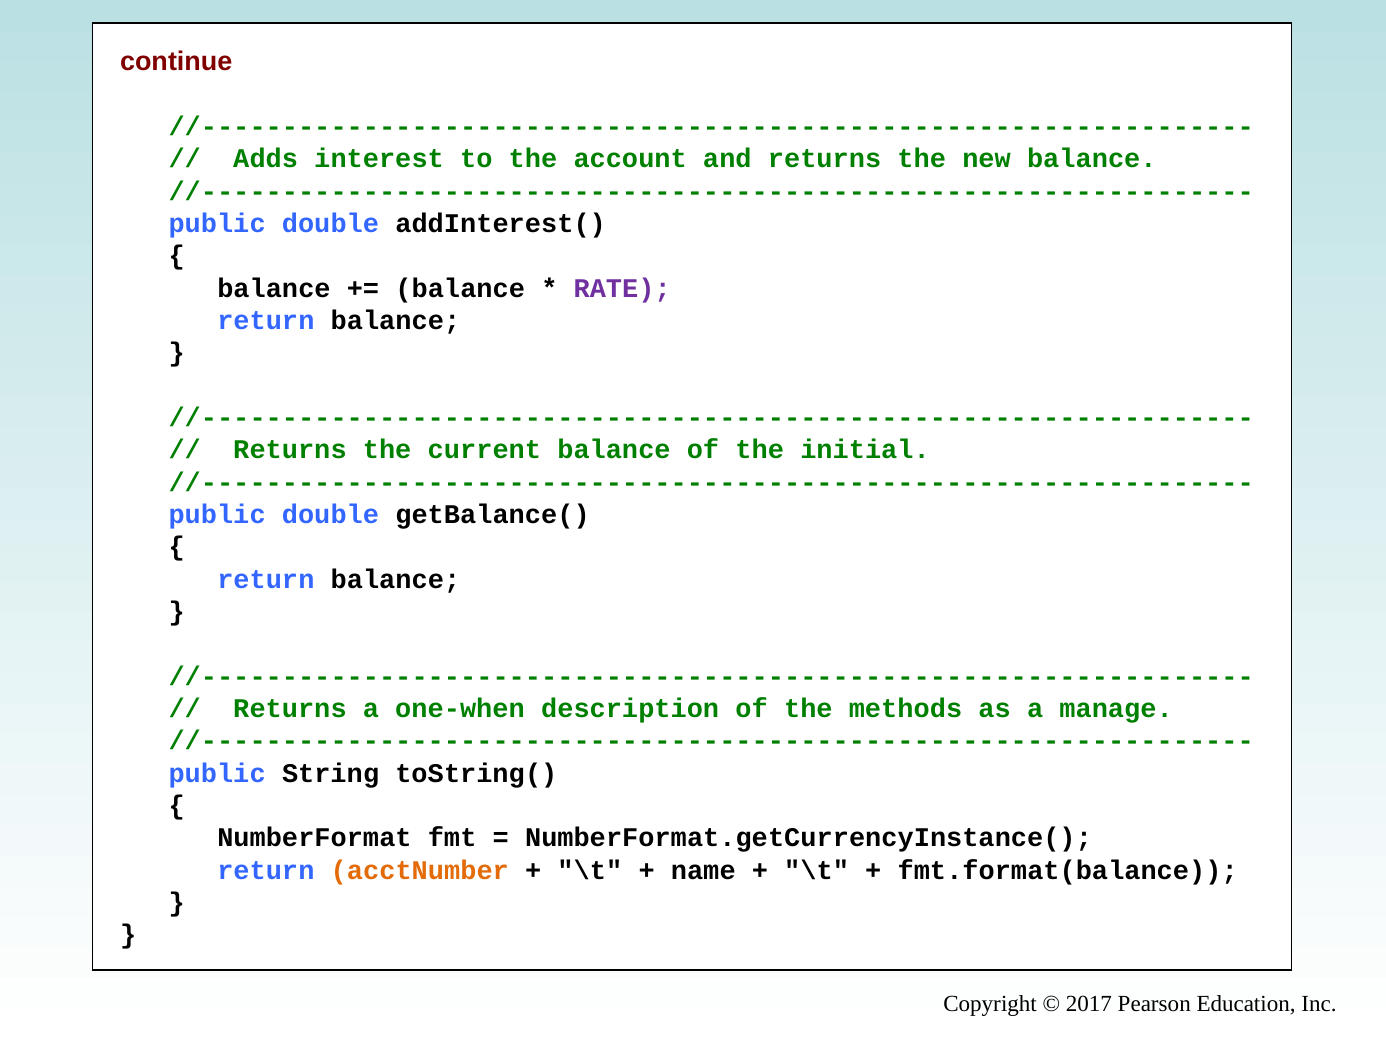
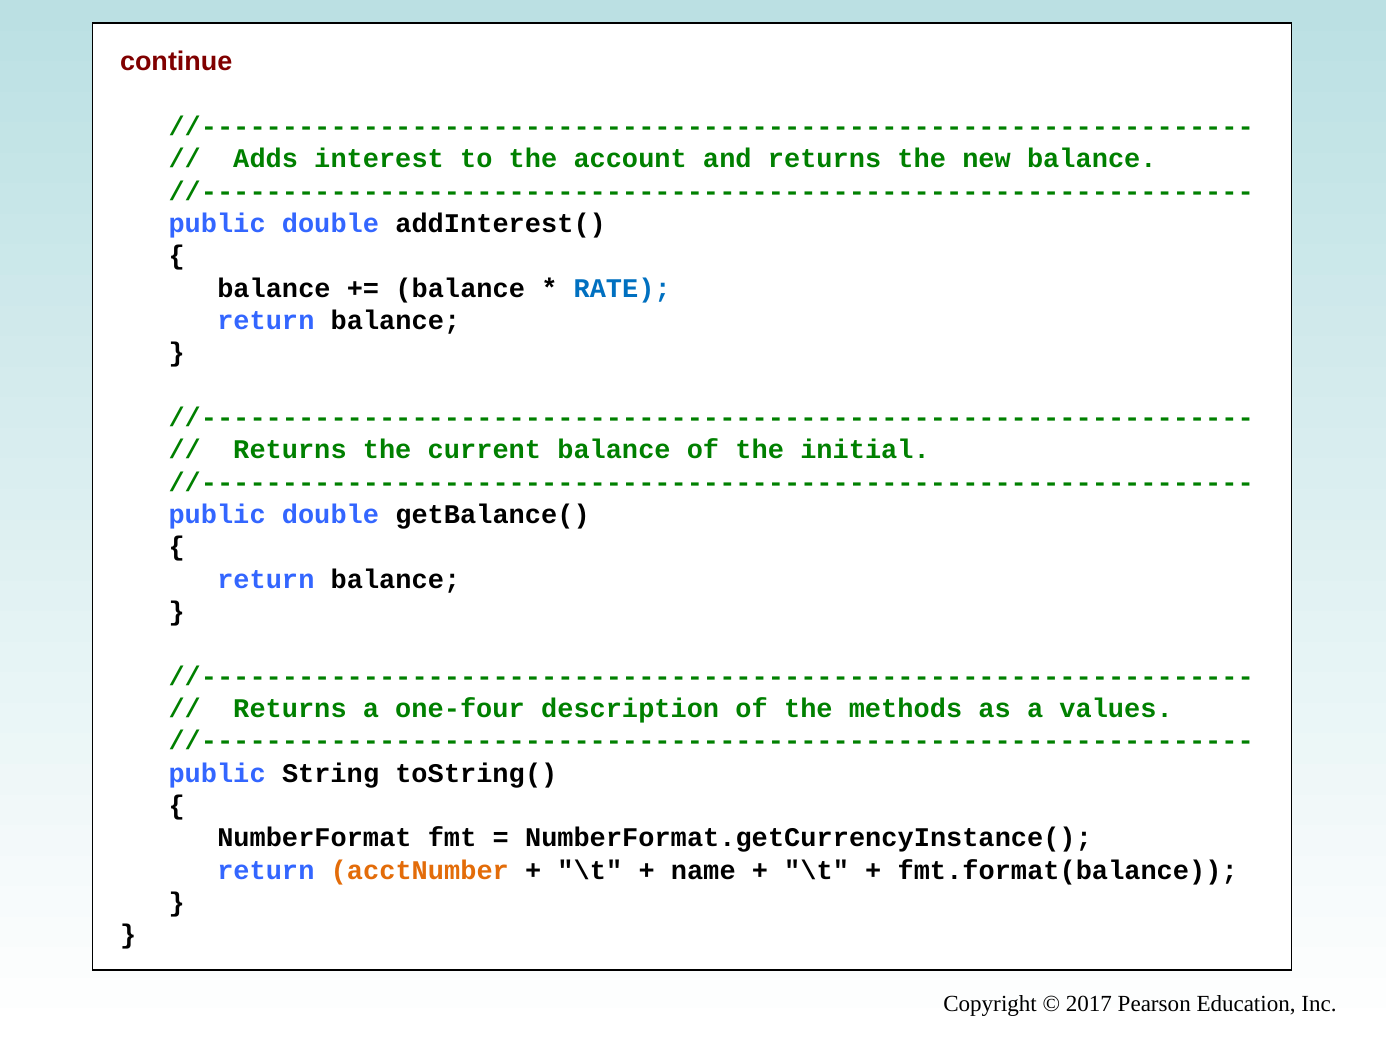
RATE colour: purple -> blue
one-when: one-when -> one-four
manage: manage -> values
